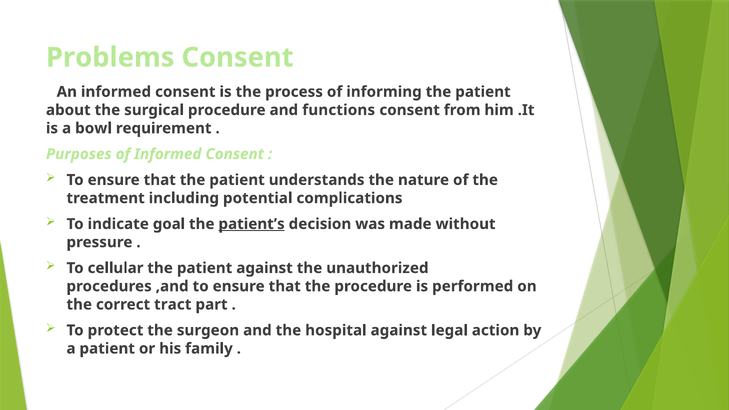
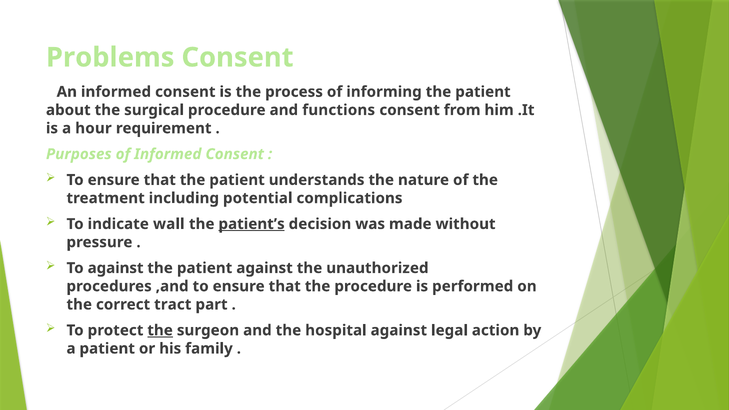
bowl: bowl -> hour
goal: goal -> wall
To cellular: cellular -> against
the at (160, 330) underline: none -> present
